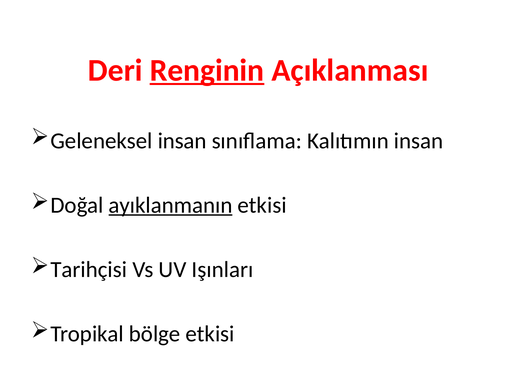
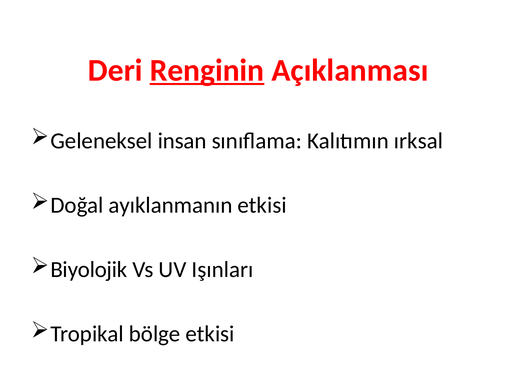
Kalıtımın insan: insan -> ırksal
ayıklanmanın underline: present -> none
Tarihçisi: Tarihçisi -> Biyolojik
